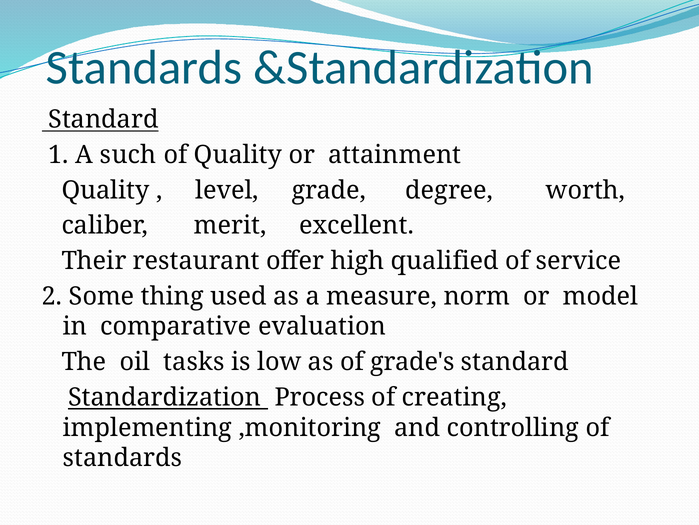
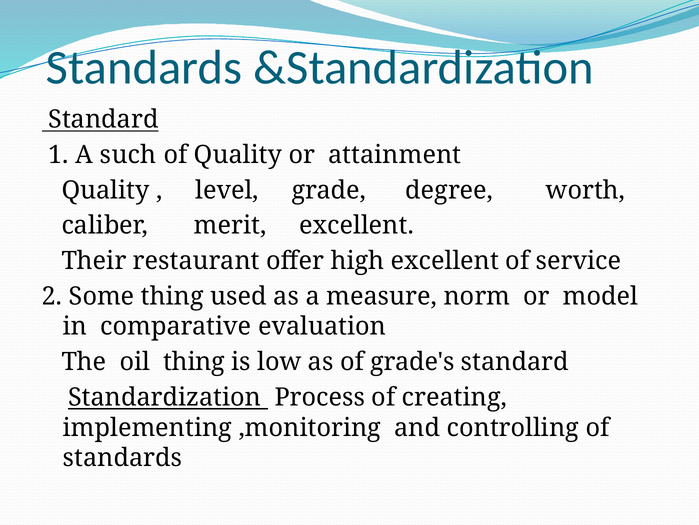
high qualified: qualified -> excellent
oil tasks: tasks -> thing
